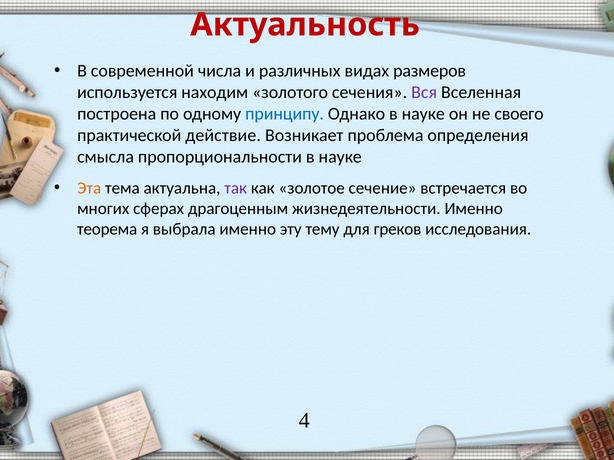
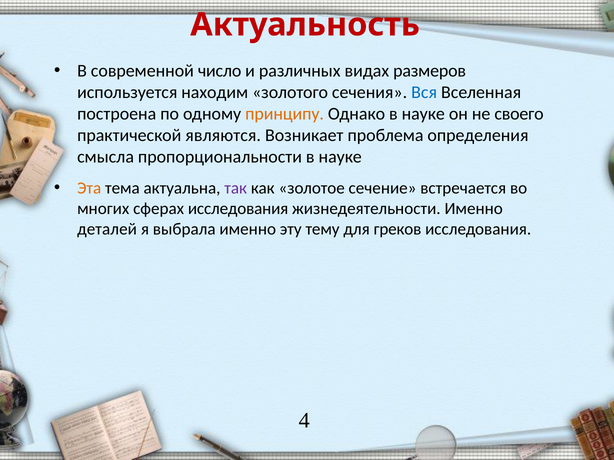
числа: числа -> число
Вся colour: purple -> blue
принципу colour: blue -> orange
действие: действие -> являются
сферах драгоценным: драгоценным -> исследования
теорема: теорема -> деталей
